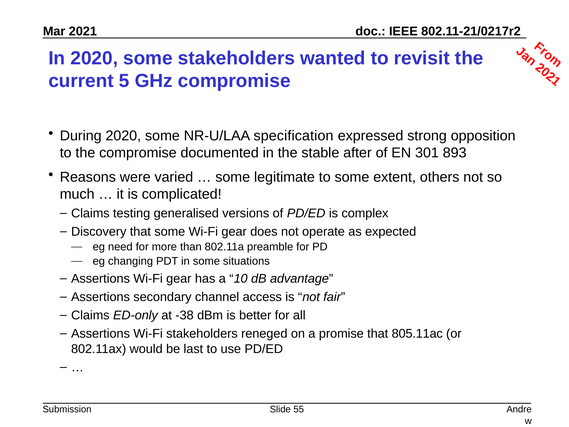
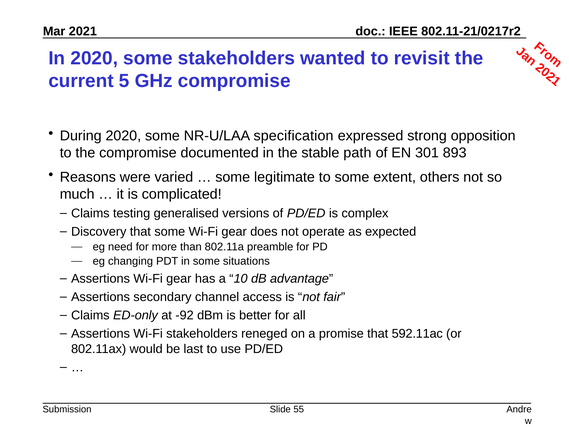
after: after -> path
-38: -38 -> -92
805.11ac: 805.11ac -> 592.11ac
